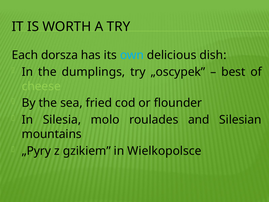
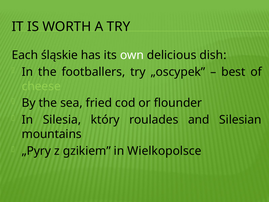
dorsza: dorsza -> śląskie
own colour: light blue -> white
dumplings: dumplings -> footballers
molo: molo -> który
